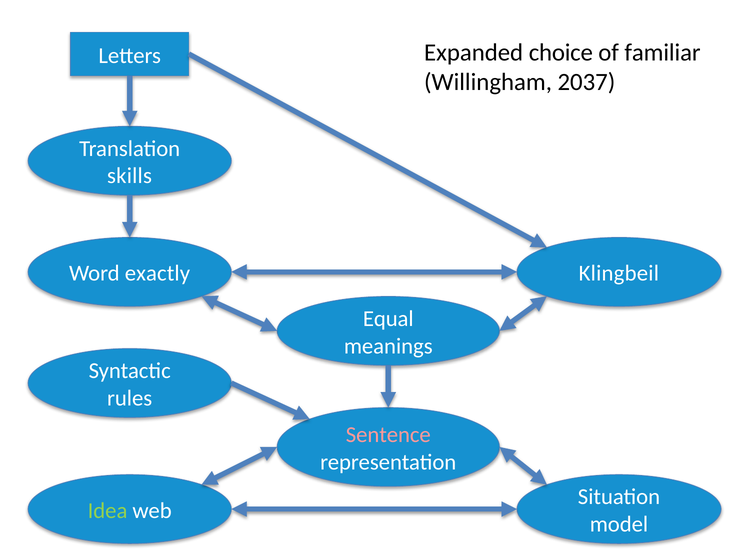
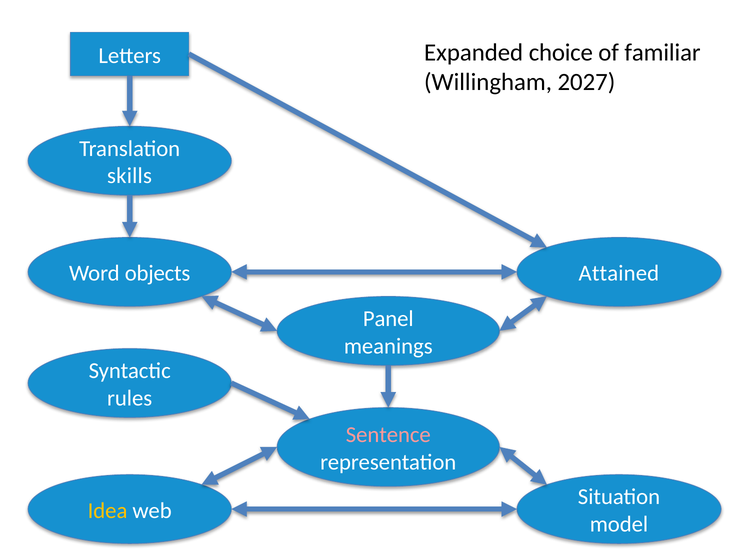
2037: 2037 -> 2027
exactly: exactly -> objects
Klingbeil: Klingbeil -> Attained
Equal: Equal -> Panel
Idea colour: light green -> yellow
